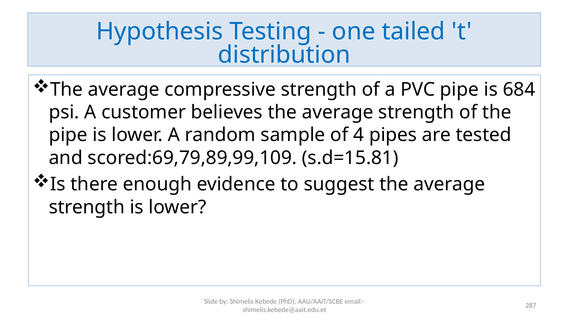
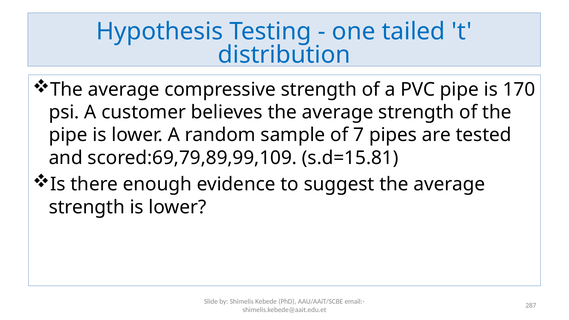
684: 684 -> 170
4: 4 -> 7
